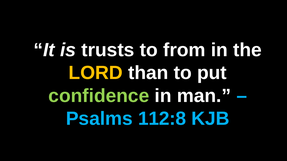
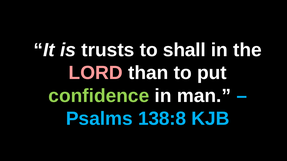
from: from -> shall
LORD colour: yellow -> pink
112:8: 112:8 -> 138:8
